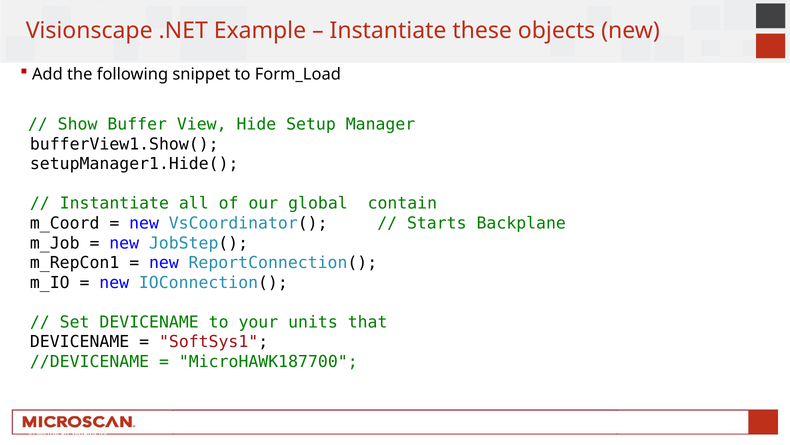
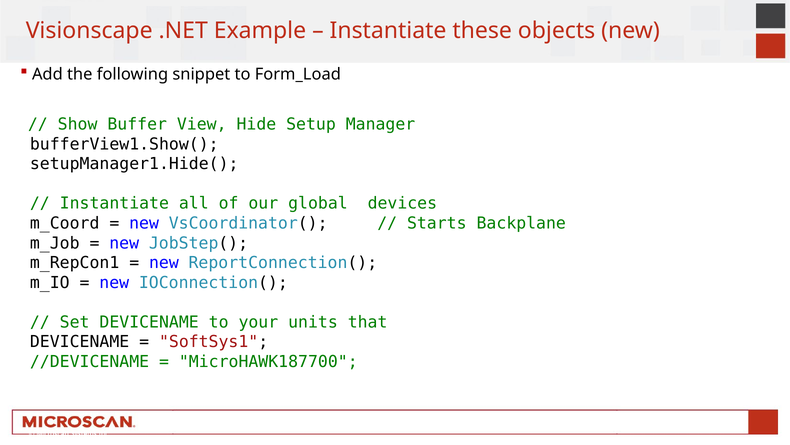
contain: contain -> devices
